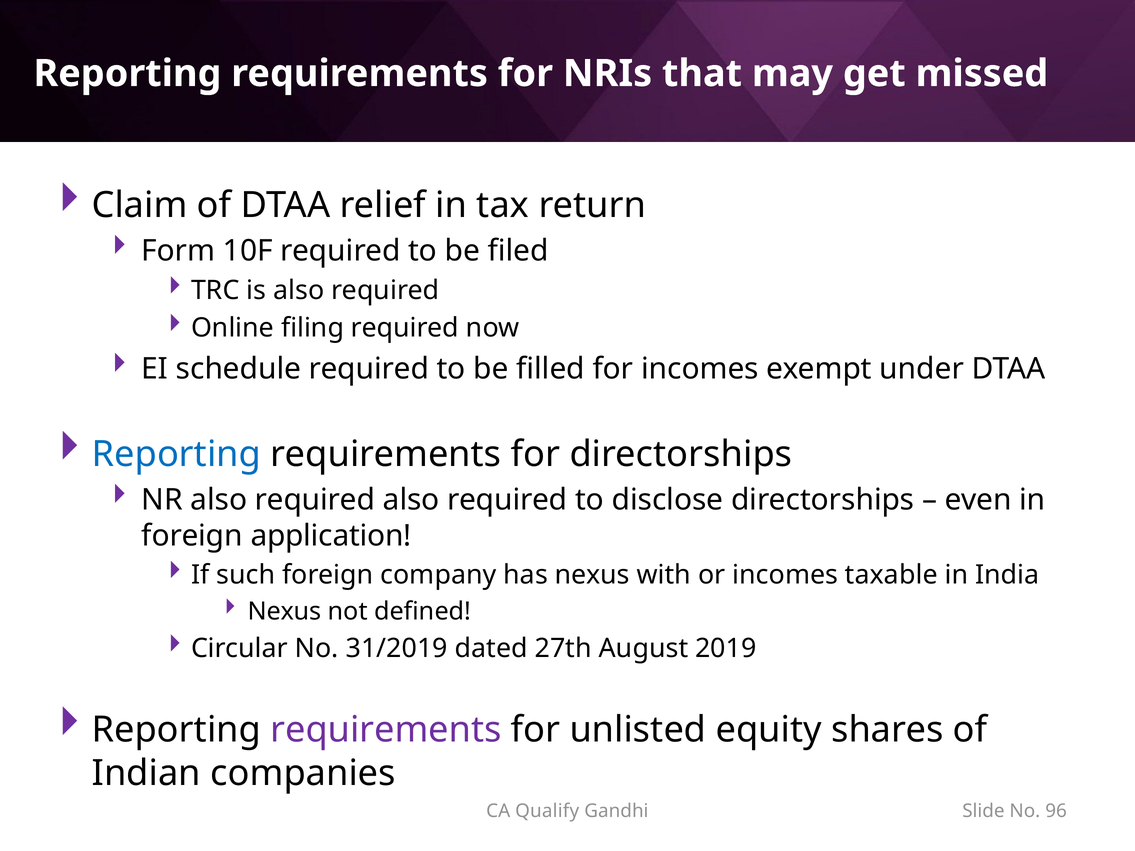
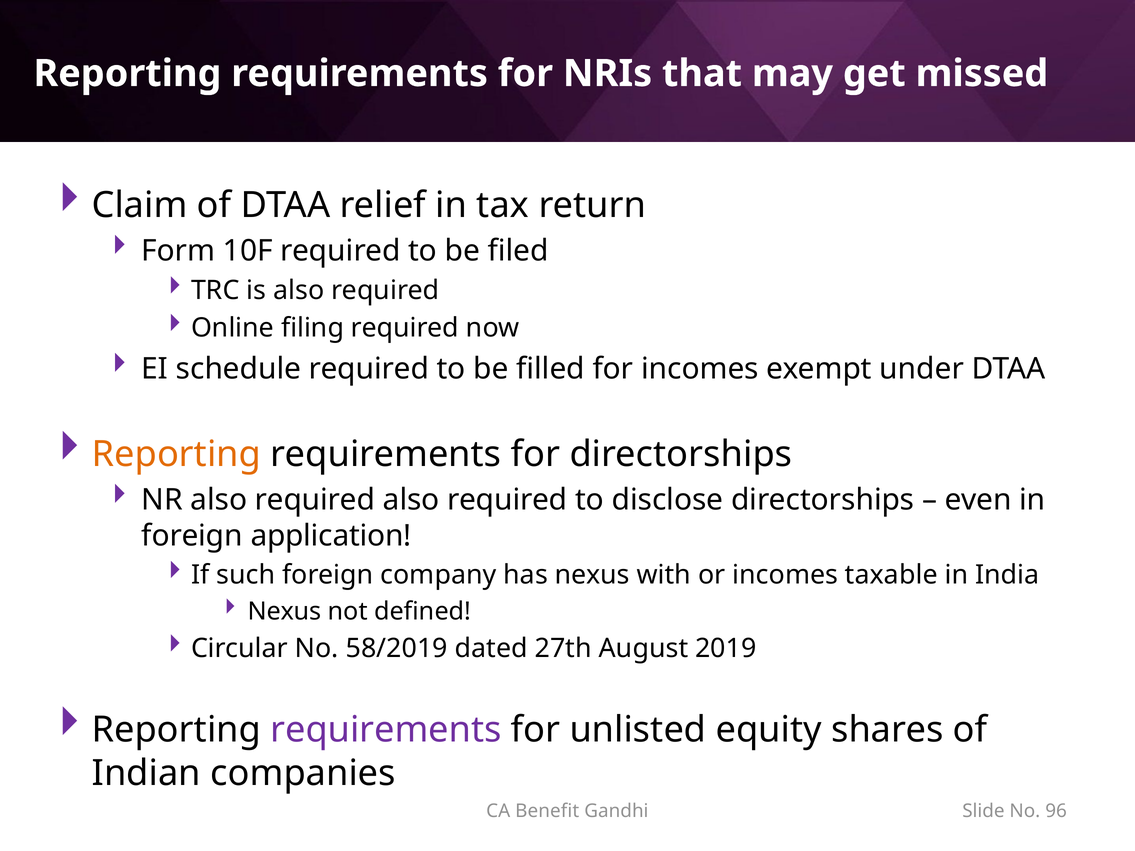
Reporting at (176, 454) colour: blue -> orange
31/2019: 31/2019 -> 58/2019
Qualify: Qualify -> Benefit
